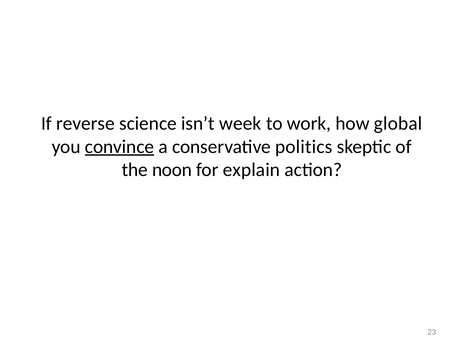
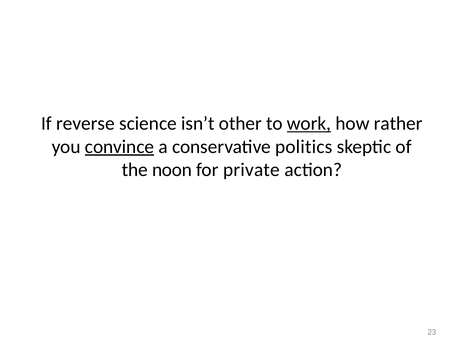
week: week -> other
work underline: none -> present
global: global -> rather
explain: explain -> private
